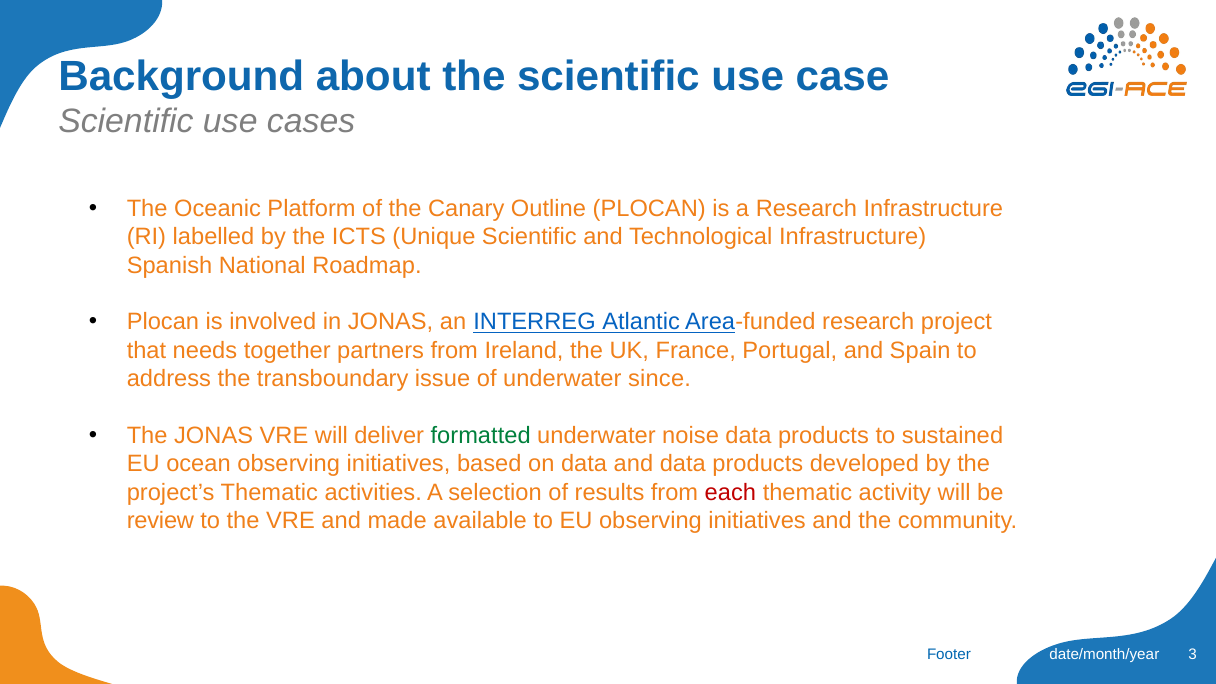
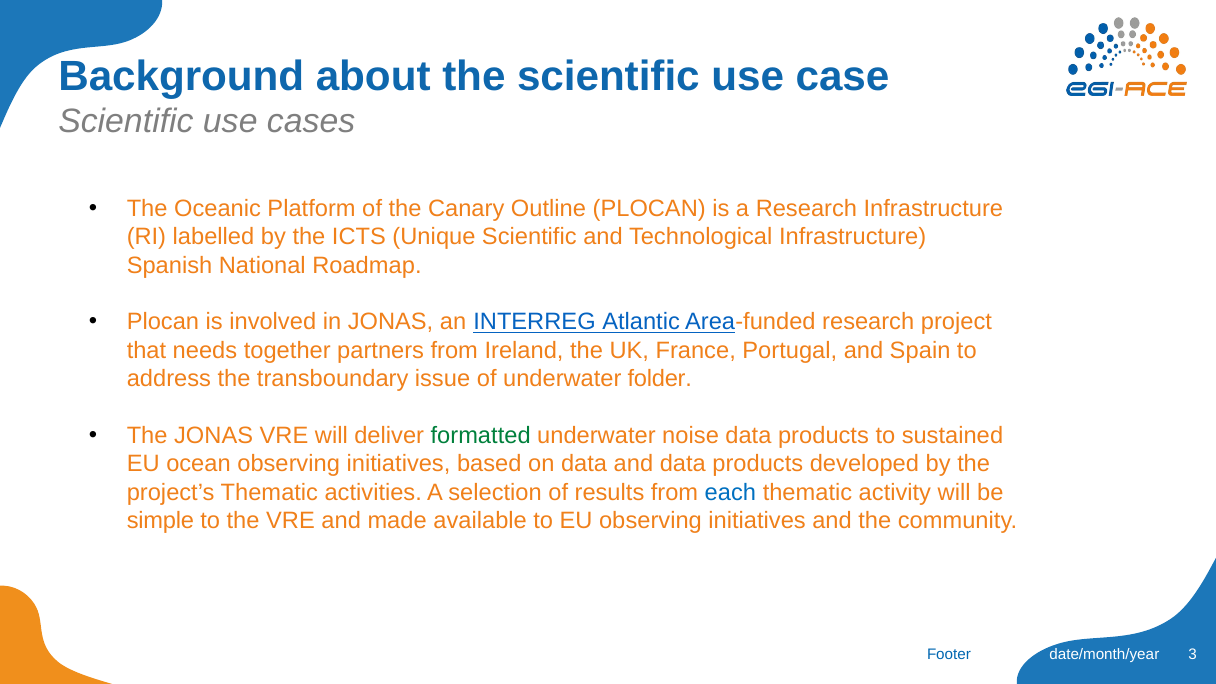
since: since -> folder
each colour: red -> blue
review: review -> simple
